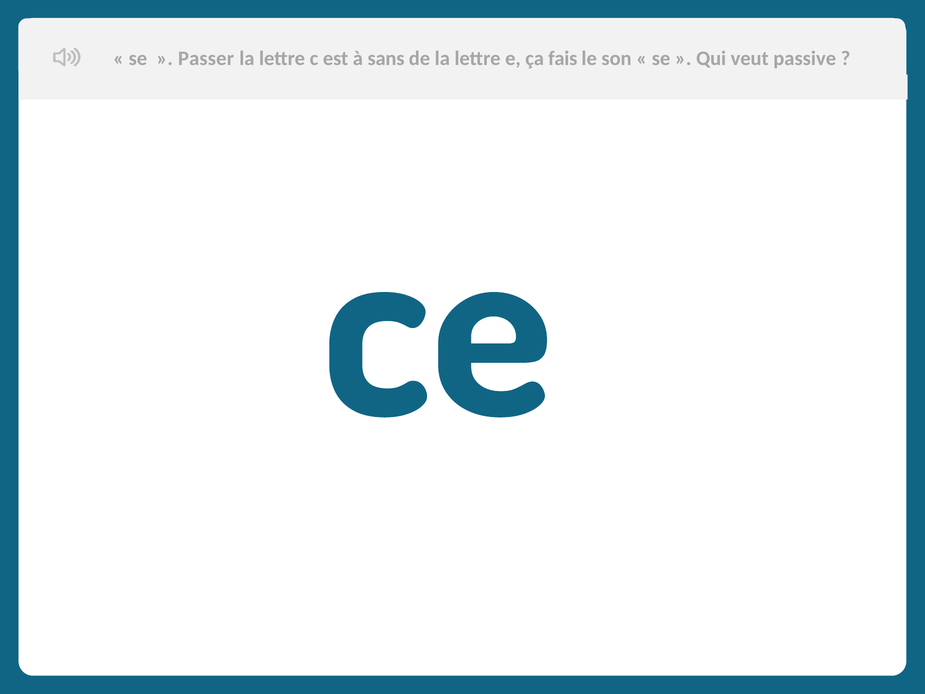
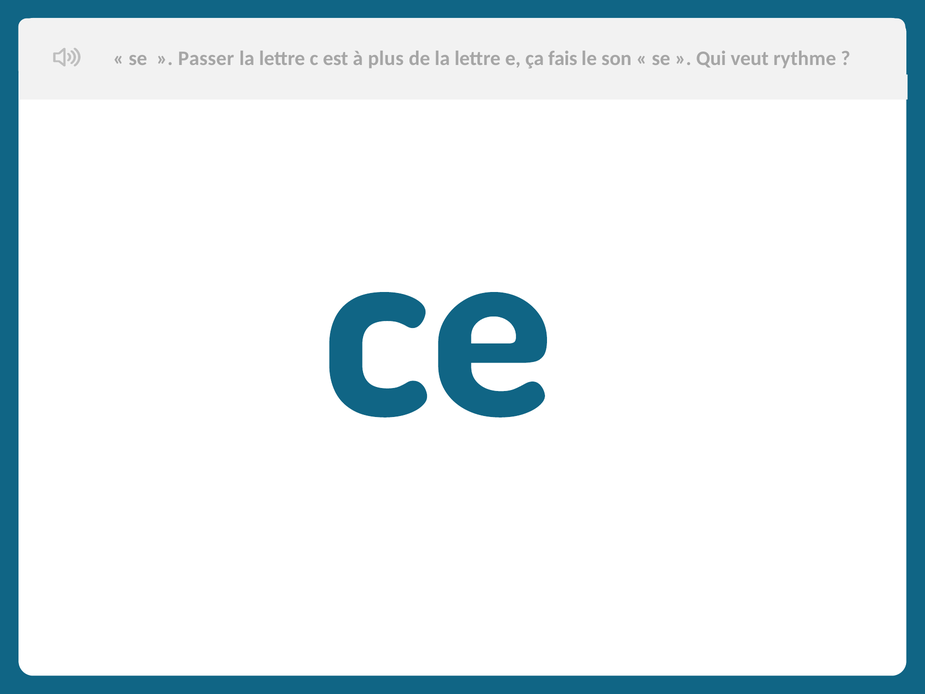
sans: sans -> plus
passive: passive -> rythme
